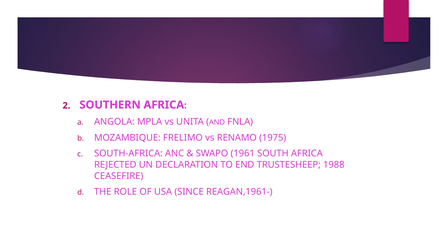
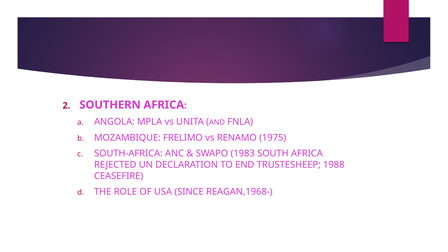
1961: 1961 -> 1983
REAGAN,1961-: REAGAN,1961- -> REAGAN,1968-
